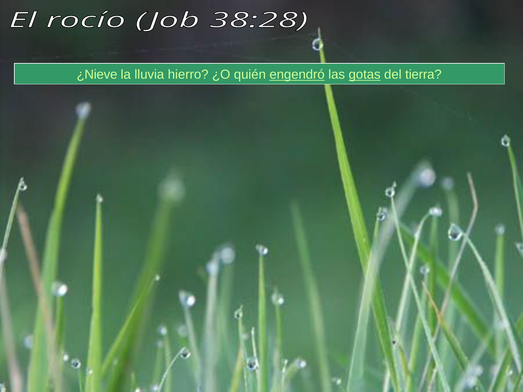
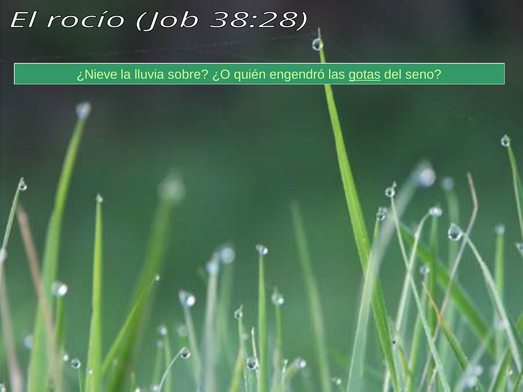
hierro: hierro -> sobre
engendró underline: present -> none
tierra: tierra -> seno
